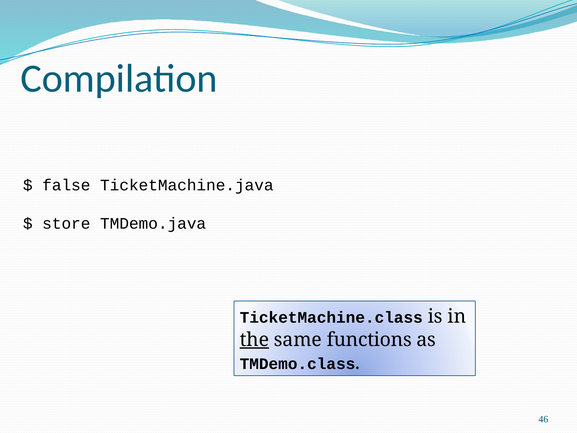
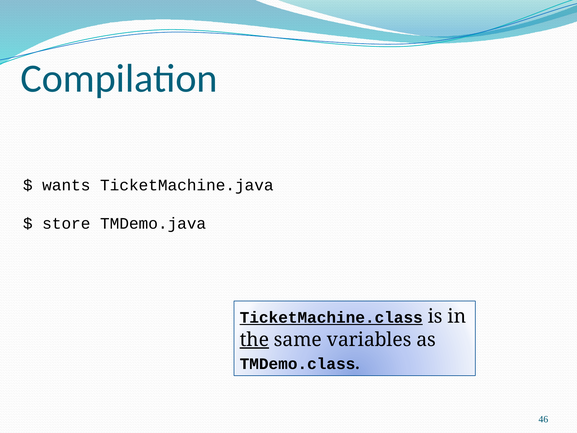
false: false -> wants
TicketMachine.class underline: none -> present
functions: functions -> variables
